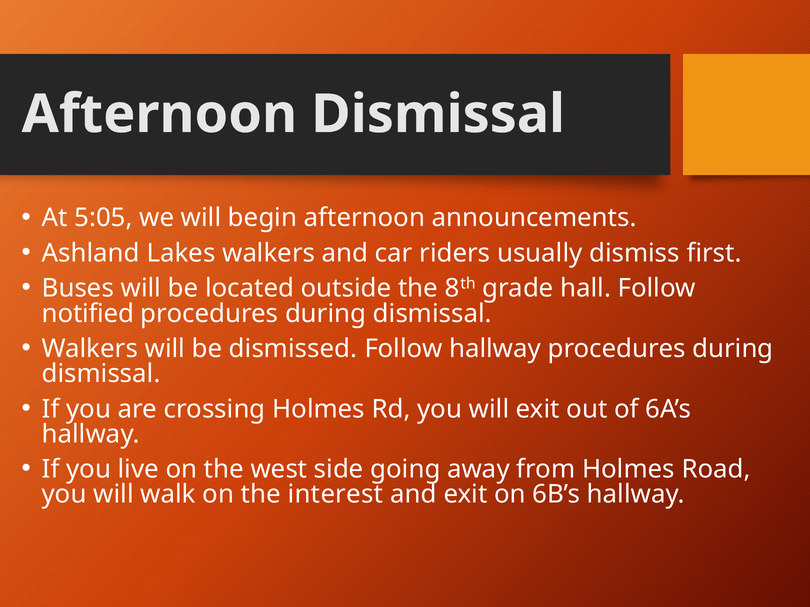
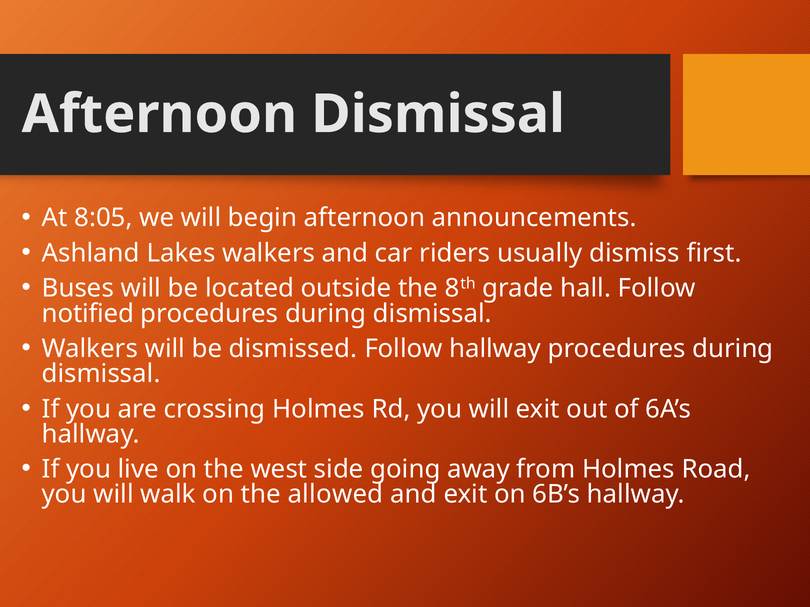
5:05: 5:05 -> 8:05
interest: interest -> allowed
